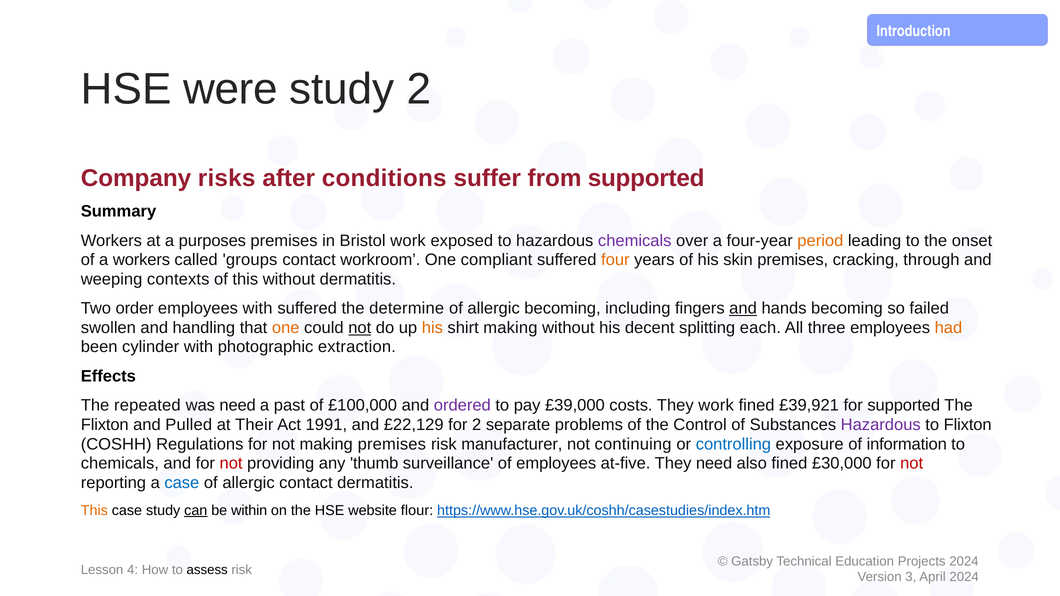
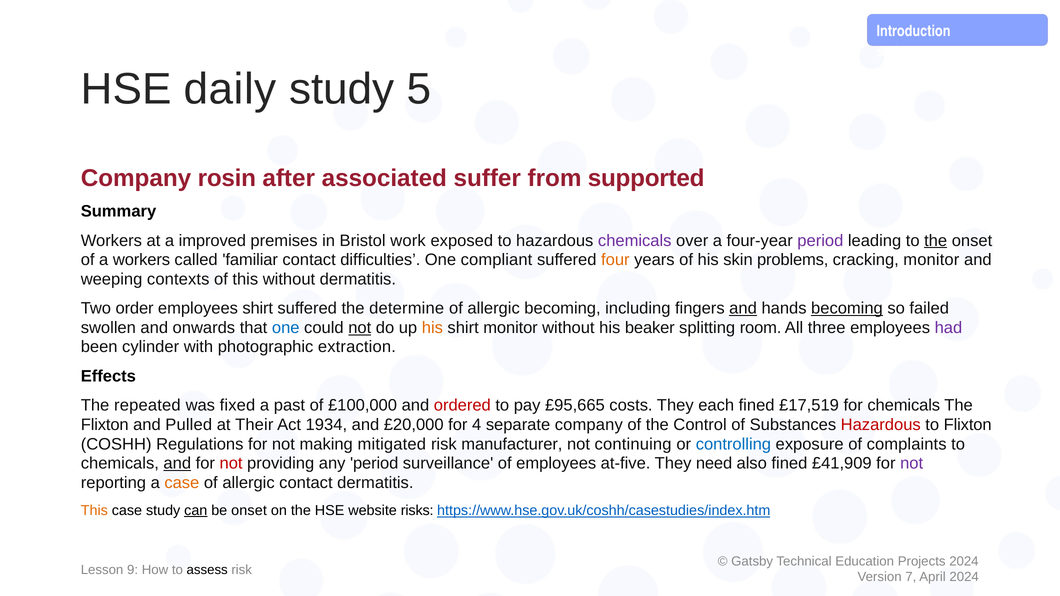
were: were -> daily
study 2: 2 -> 5
risks: risks -> rosin
conditions: conditions -> associated
purposes: purposes -> improved
period at (820, 241) colour: orange -> purple
the at (936, 241) underline: none -> present
groups: groups -> familiar
workroom: workroom -> difficulties
skin premises: premises -> problems
cracking through: through -> monitor
employees with: with -> shirt
becoming at (847, 309) underline: none -> present
handling: handling -> onwards
one at (286, 328) colour: orange -> blue
shirt making: making -> monitor
decent: decent -> beaker
each: each -> room
had colour: orange -> purple
was need: need -> fixed
ordered colour: purple -> red
£39,000: £39,000 -> £95,665
They work: work -> each
£39,921: £39,921 -> £17,519
for supported: supported -> chemicals
1991: 1991 -> 1934
£22,129: £22,129 -> £20,000
for 2: 2 -> 4
separate problems: problems -> company
Hazardous at (881, 425) colour: purple -> red
making premises: premises -> mitigated
information: information -> complaints
and at (177, 464) underline: none -> present
any thumb: thumb -> period
£30,000: £30,000 -> £41,909
not at (912, 464) colour: red -> purple
case at (182, 483) colour: blue -> orange
be within: within -> onset
flour: flour -> risks
4: 4 -> 9
3: 3 -> 7
